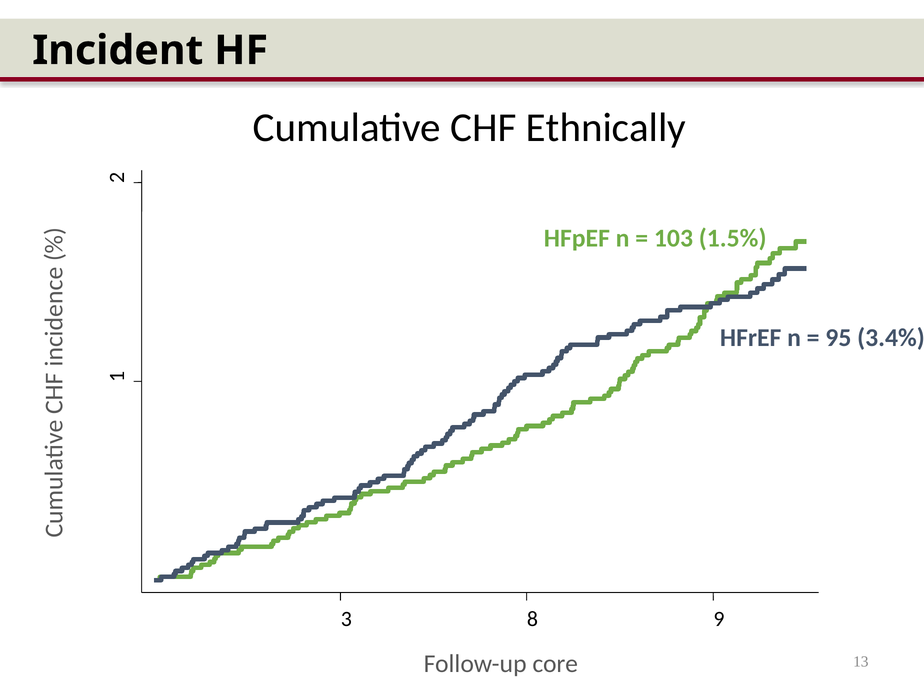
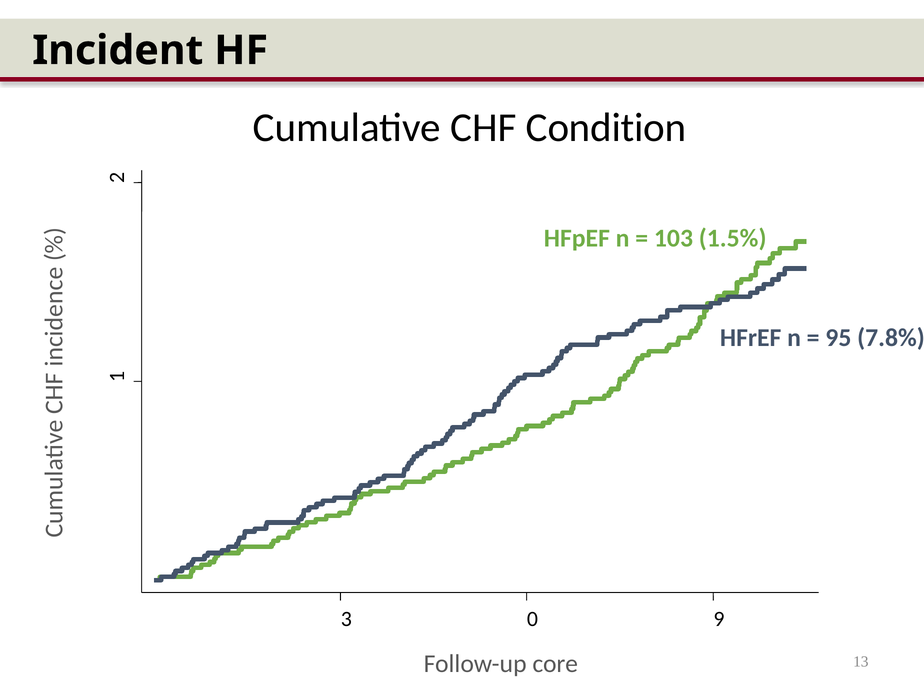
Ethnically: Ethnically -> Condition
3.4%: 3.4% -> 7.8%
8: 8 -> 0
